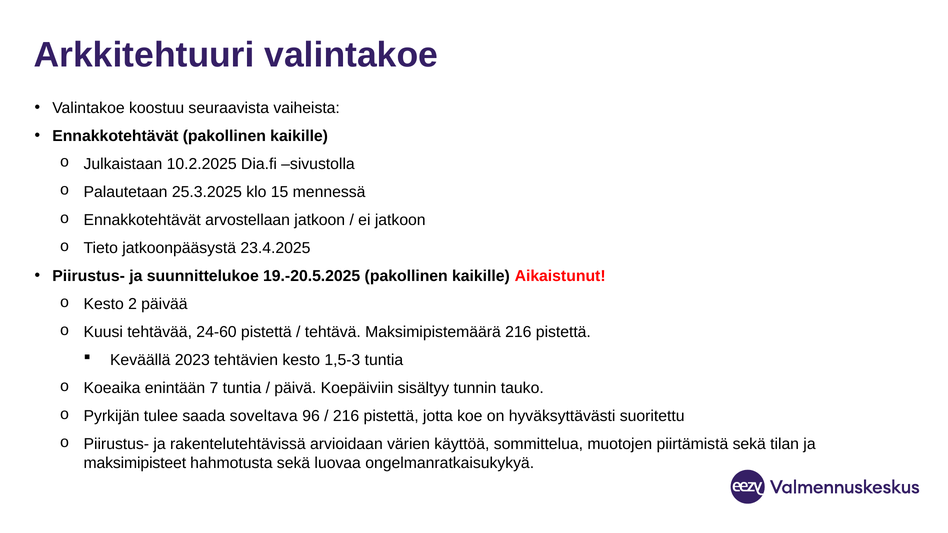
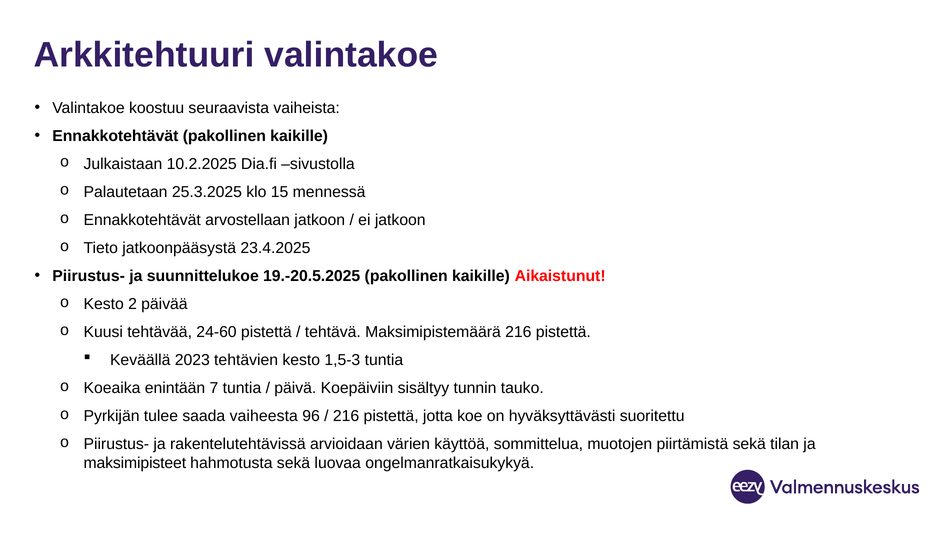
soveltava: soveltava -> vaiheesta
